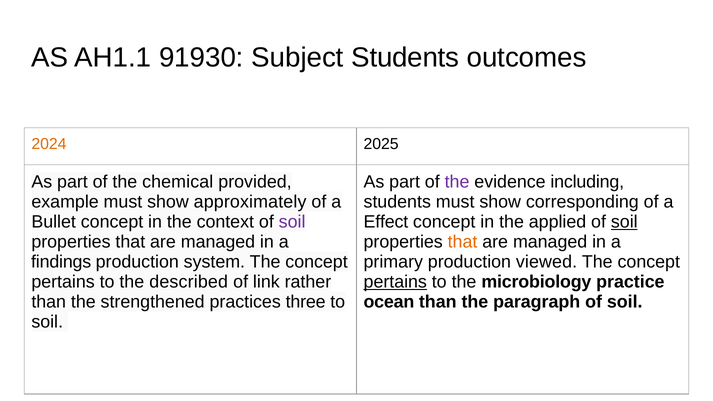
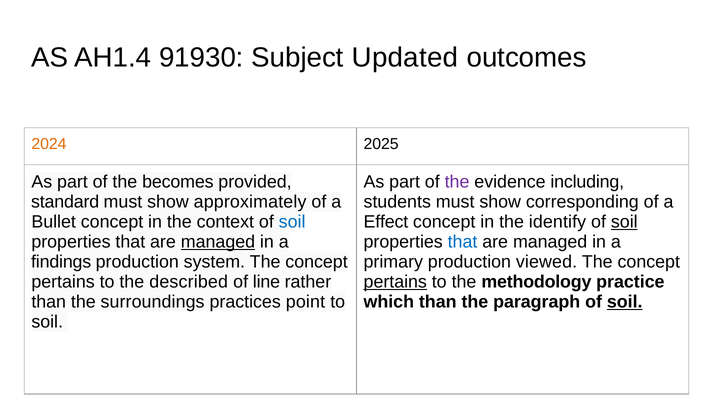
AH1.1: AH1.1 -> AH1.4
Subject Students: Students -> Updated
chemical: chemical -> becomes
example: example -> standard
soil at (292, 222) colour: purple -> blue
applied: applied -> identify
managed at (218, 242) underline: none -> present
that at (462, 242) colour: orange -> blue
link: link -> line
microbiology: microbiology -> methodology
strengthened: strengthened -> surroundings
three: three -> point
ocean: ocean -> which
soil at (625, 302) underline: none -> present
